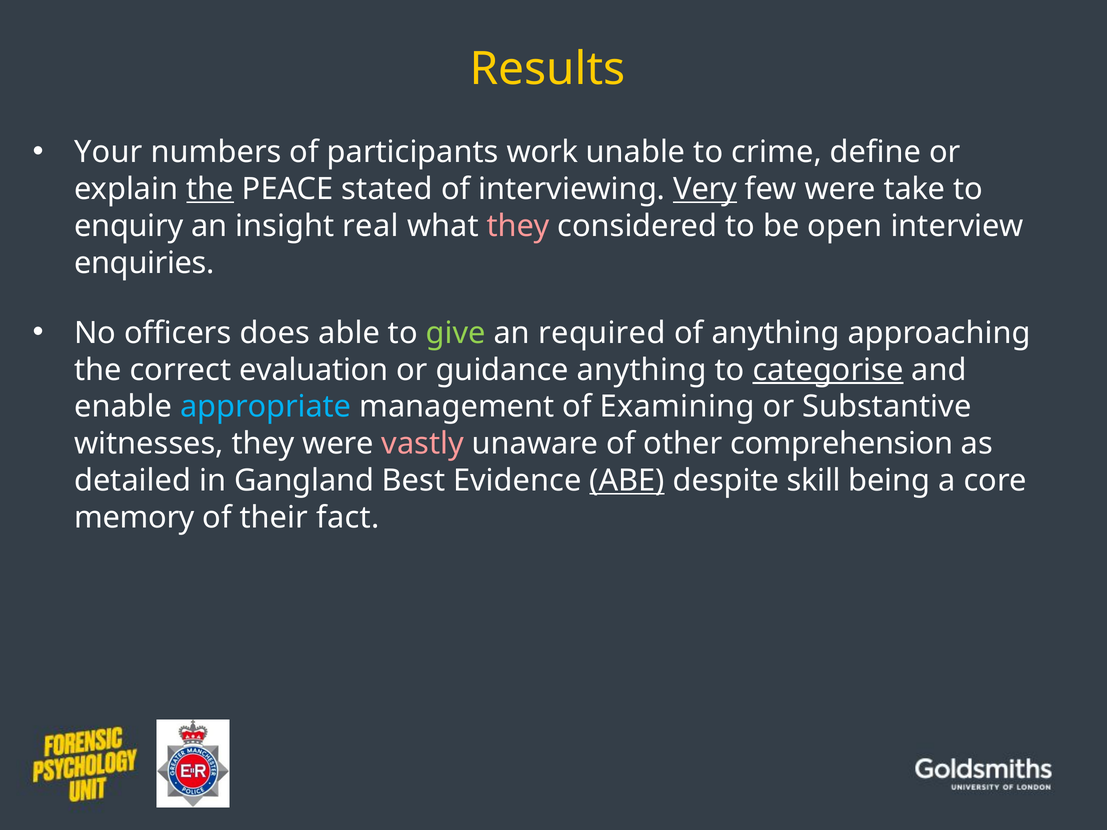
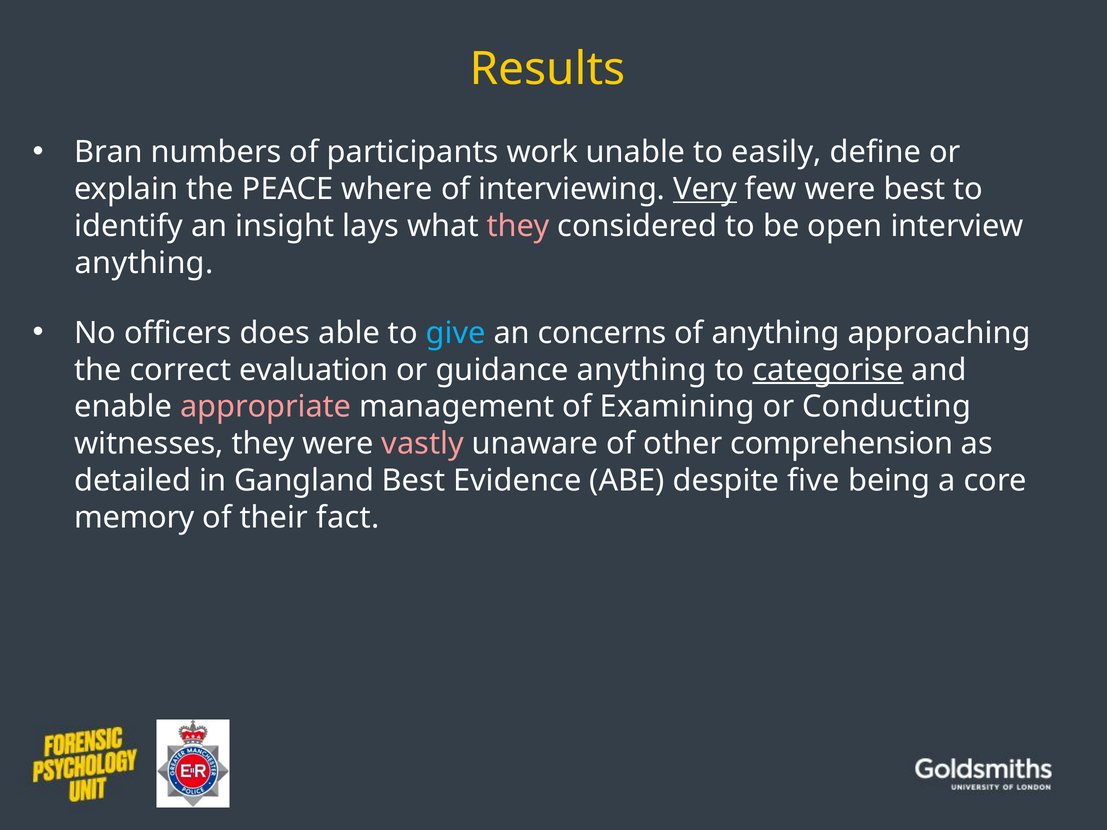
Your: Your -> Bran
crime: crime -> easily
the at (210, 189) underline: present -> none
stated: stated -> where
were take: take -> best
enquiry: enquiry -> identify
real: real -> lays
enquiries at (144, 263): enquiries -> anything
give colour: light green -> light blue
required: required -> concerns
appropriate colour: light blue -> pink
Substantive: Substantive -> Conducting
ABE underline: present -> none
skill: skill -> five
